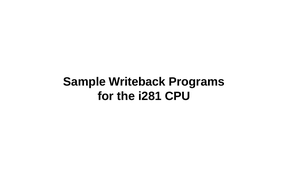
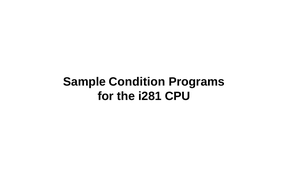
Writeback: Writeback -> Condition
